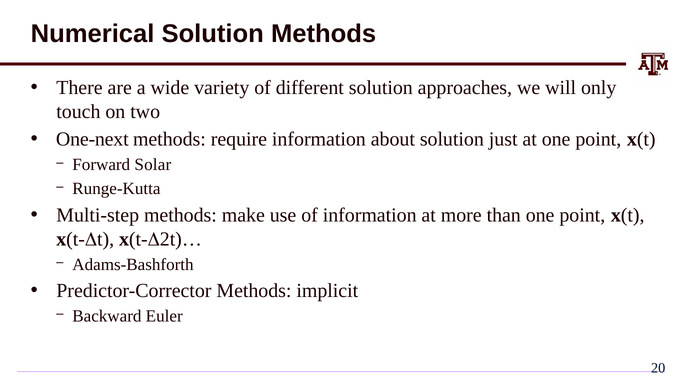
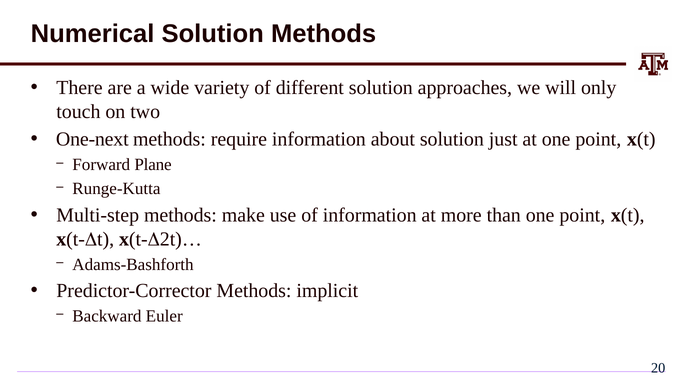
Solar: Solar -> Plane
